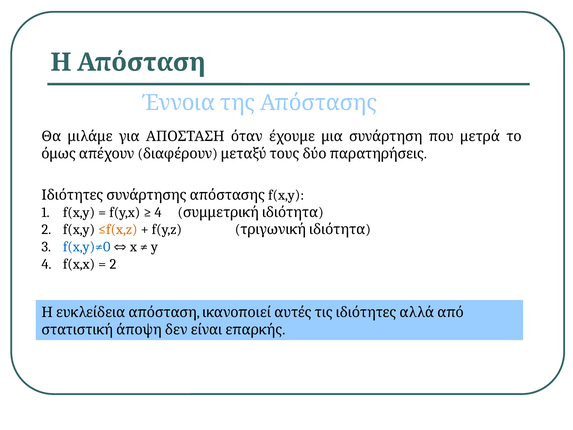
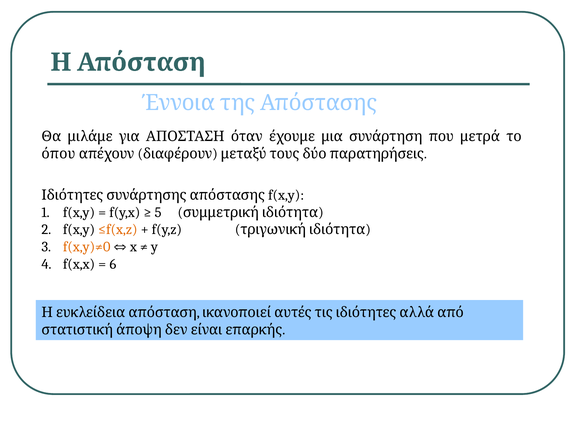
όμως: όμως -> όπου
4 at (158, 212): 4 -> 5
f(x,y)≠0 colour: blue -> orange
2 at (113, 264): 2 -> 6
